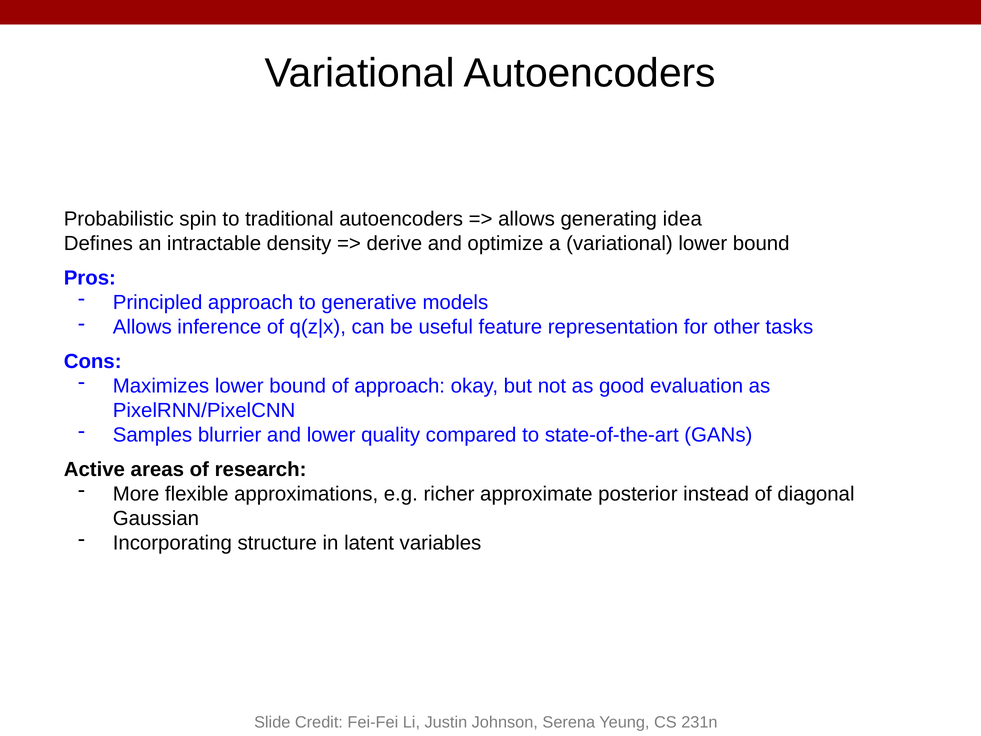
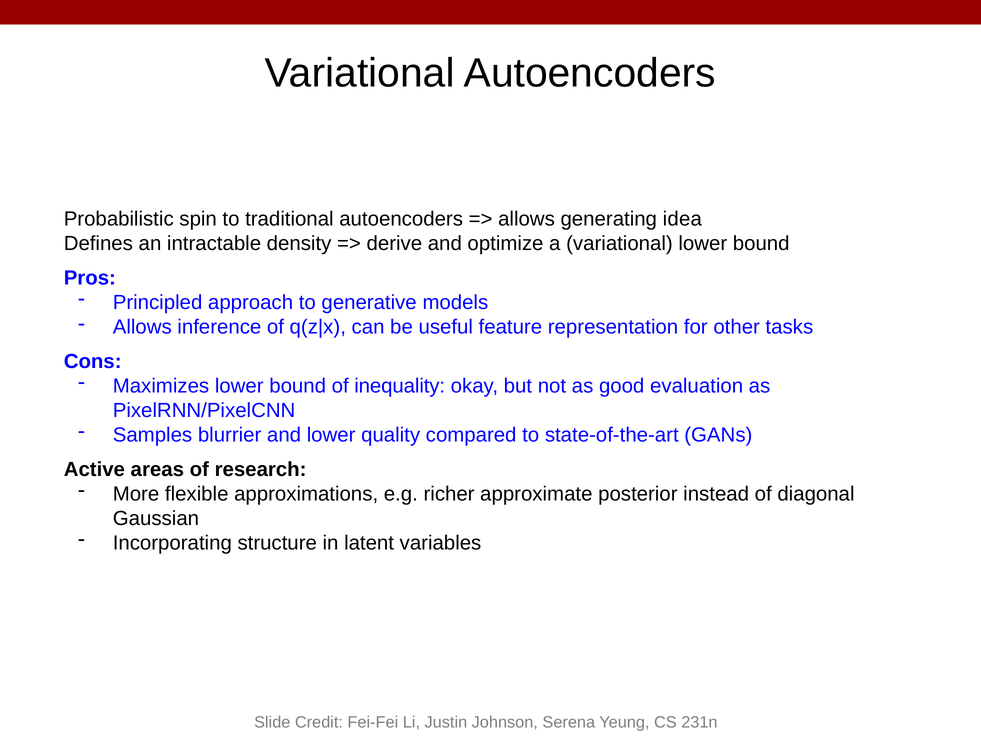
of approach: approach -> inequality
